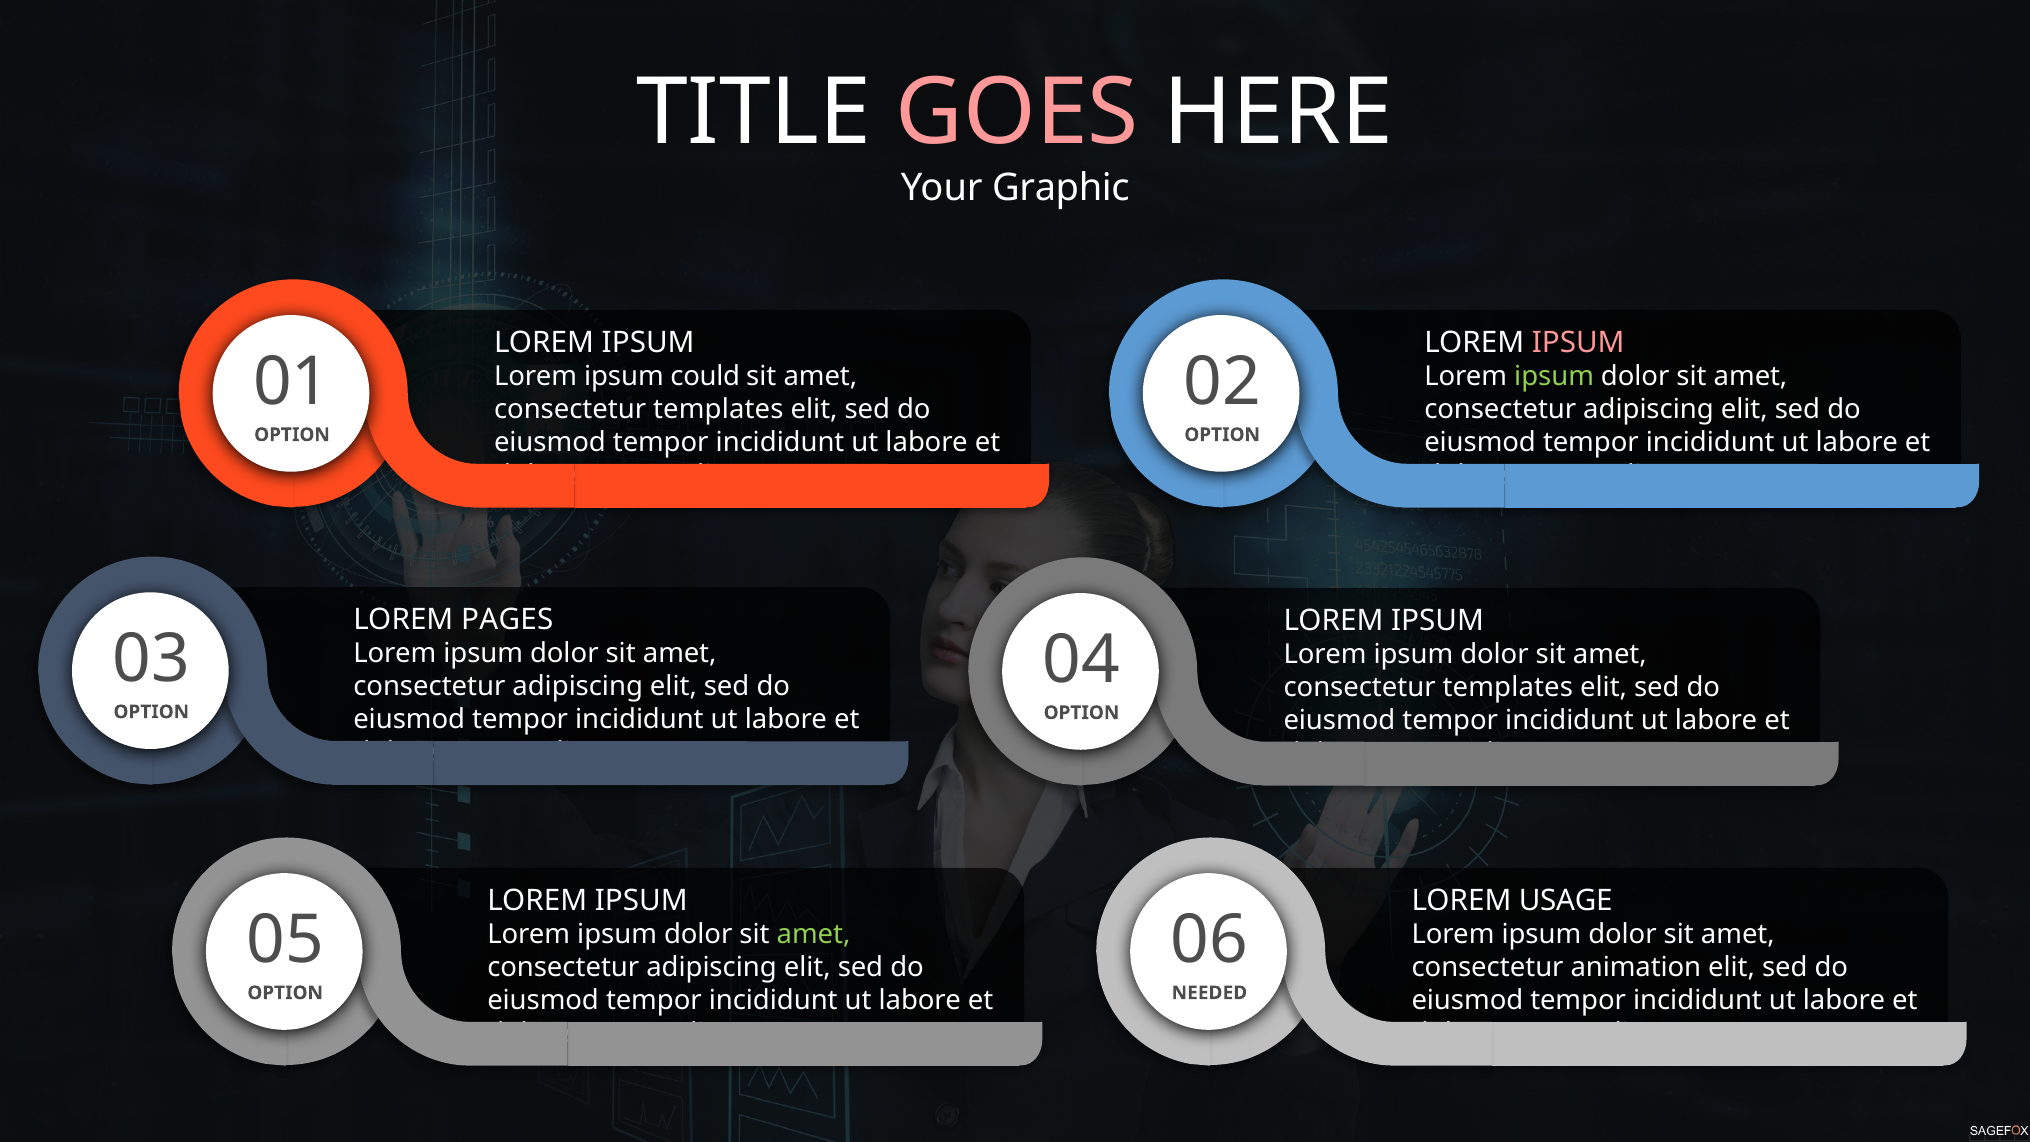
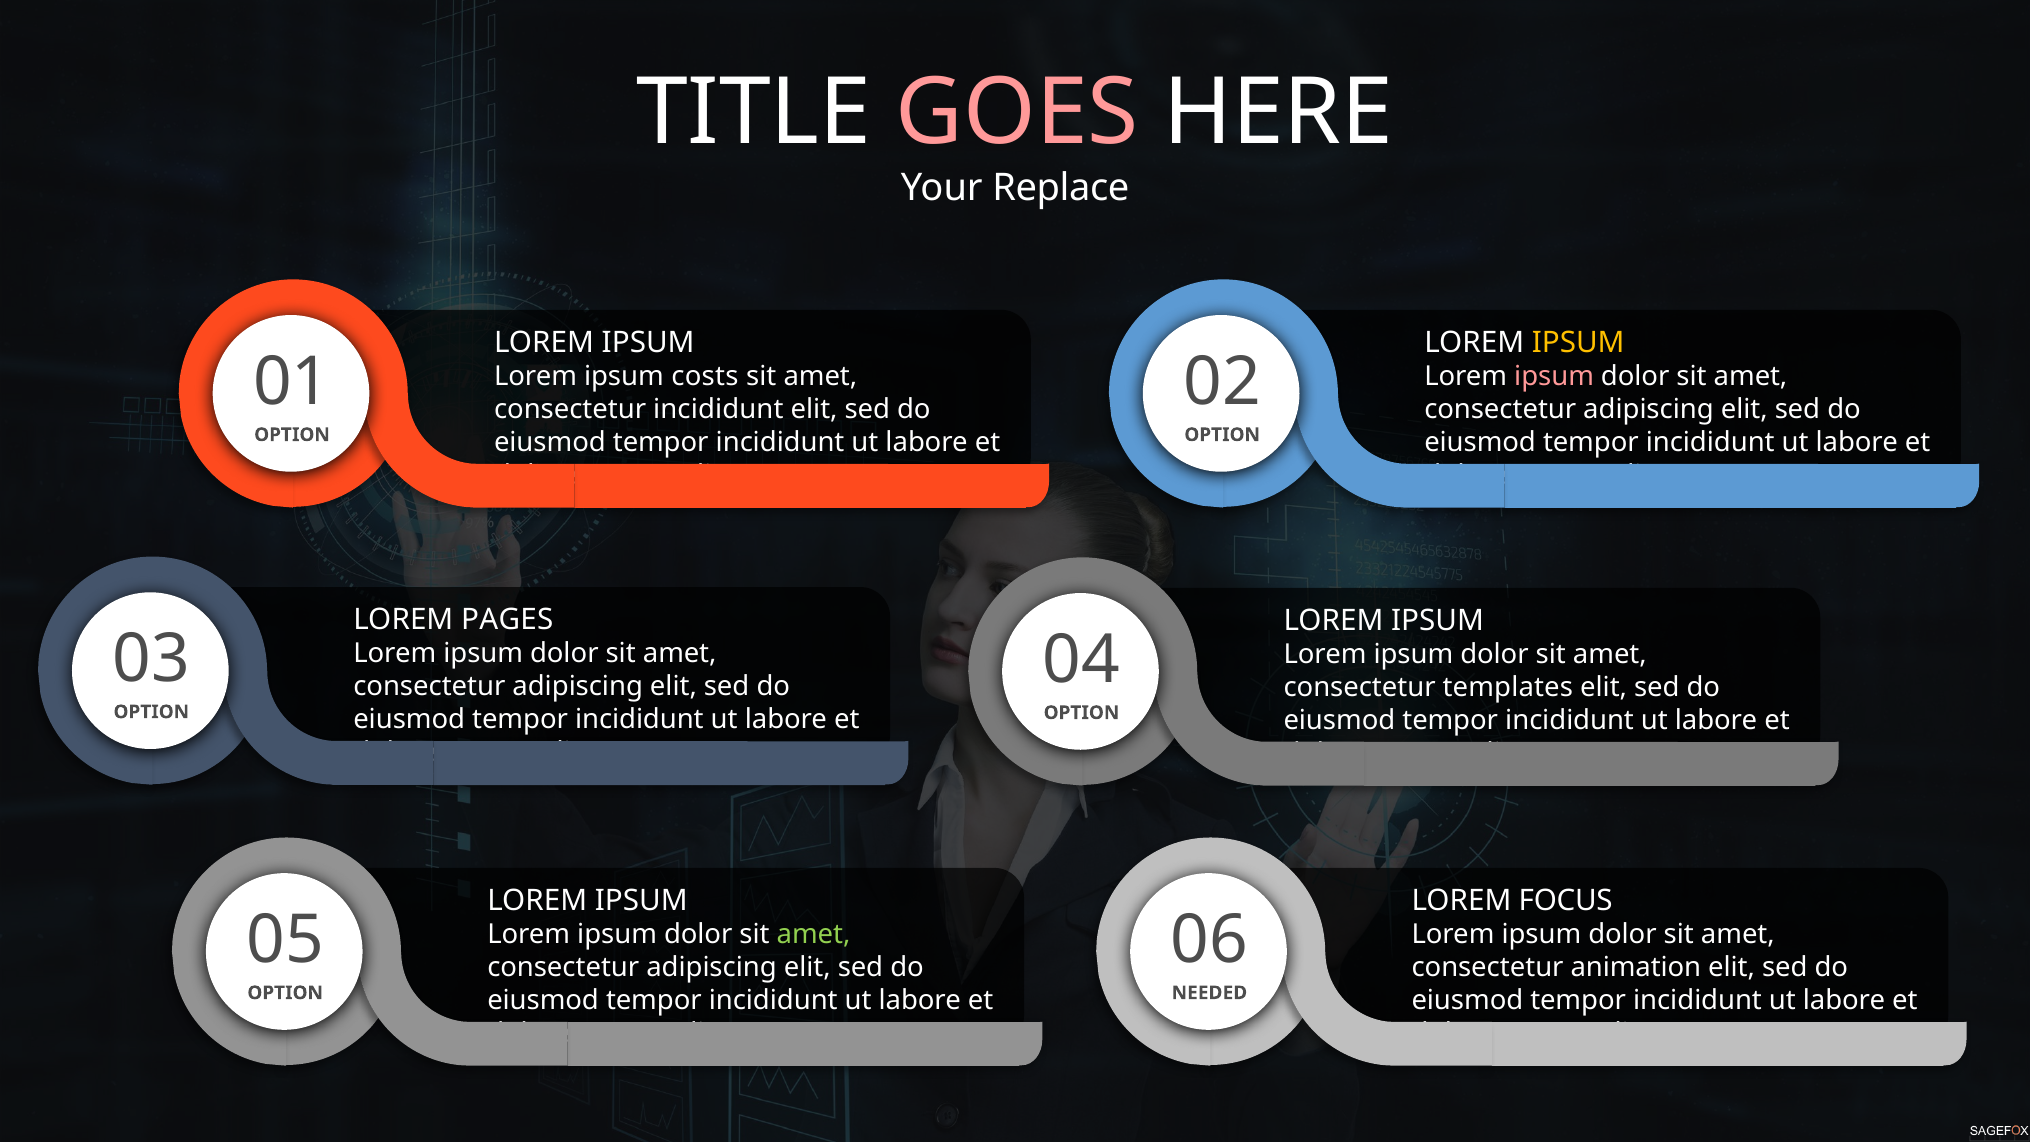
Graphic: Graphic -> Replace
IPSUM at (1578, 342) colour: pink -> yellow
could: could -> costs
ipsum at (1554, 377) colour: light green -> pink
templates at (718, 410): templates -> incididunt
USAGE: USAGE -> FOCUS
